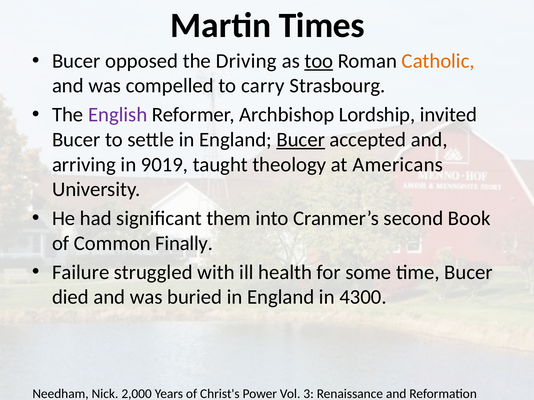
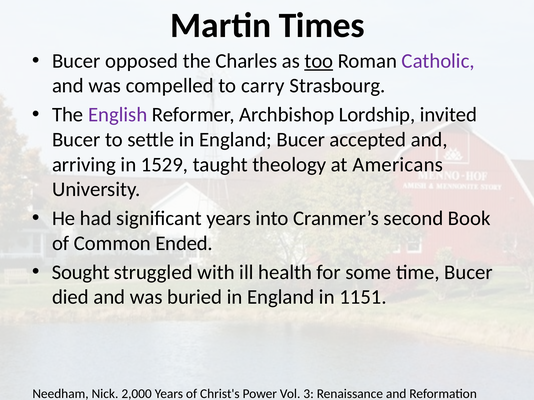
Driving: Driving -> Charles
Catholic colour: orange -> purple
Bucer at (301, 140) underline: present -> none
9019: 9019 -> 1529
significant them: them -> years
Finally: Finally -> Ended
Failure: Failure -> Sought
4300: 4300 -> 1151
